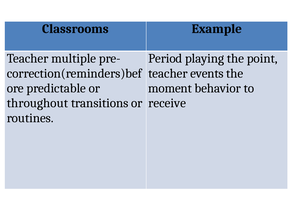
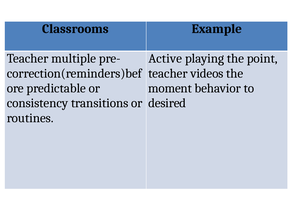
Period: Period -> Active
events: events -> videos
throughout: throughout -> consistency
receive: receive -> desired
